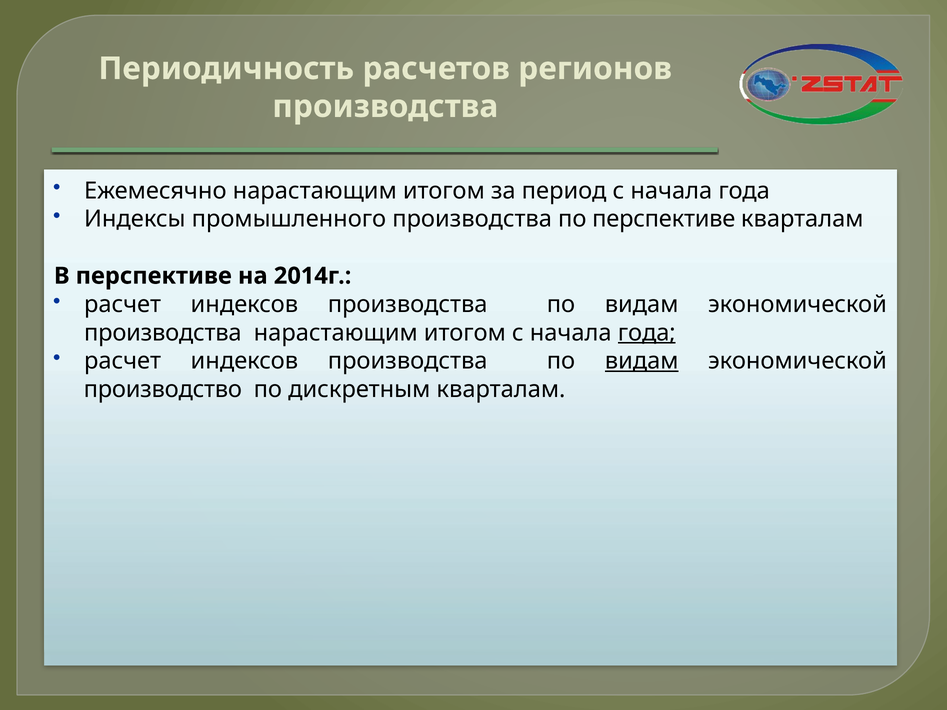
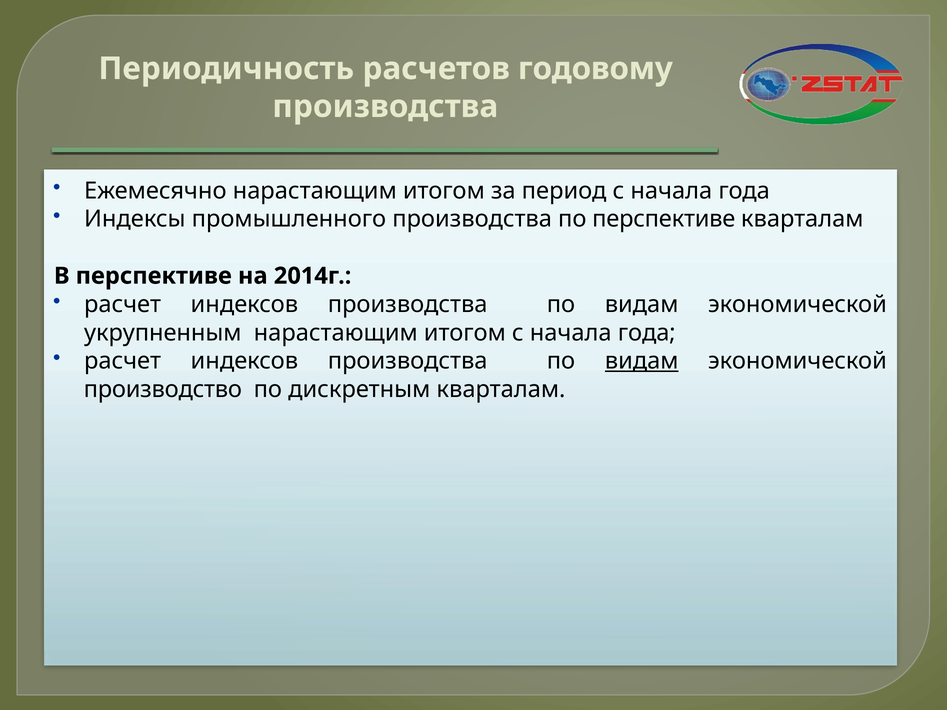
регионов: регионов -> годовому
производства at (163, 333): производства -> укрупненным
года at (647, 333) underline: present -> none
